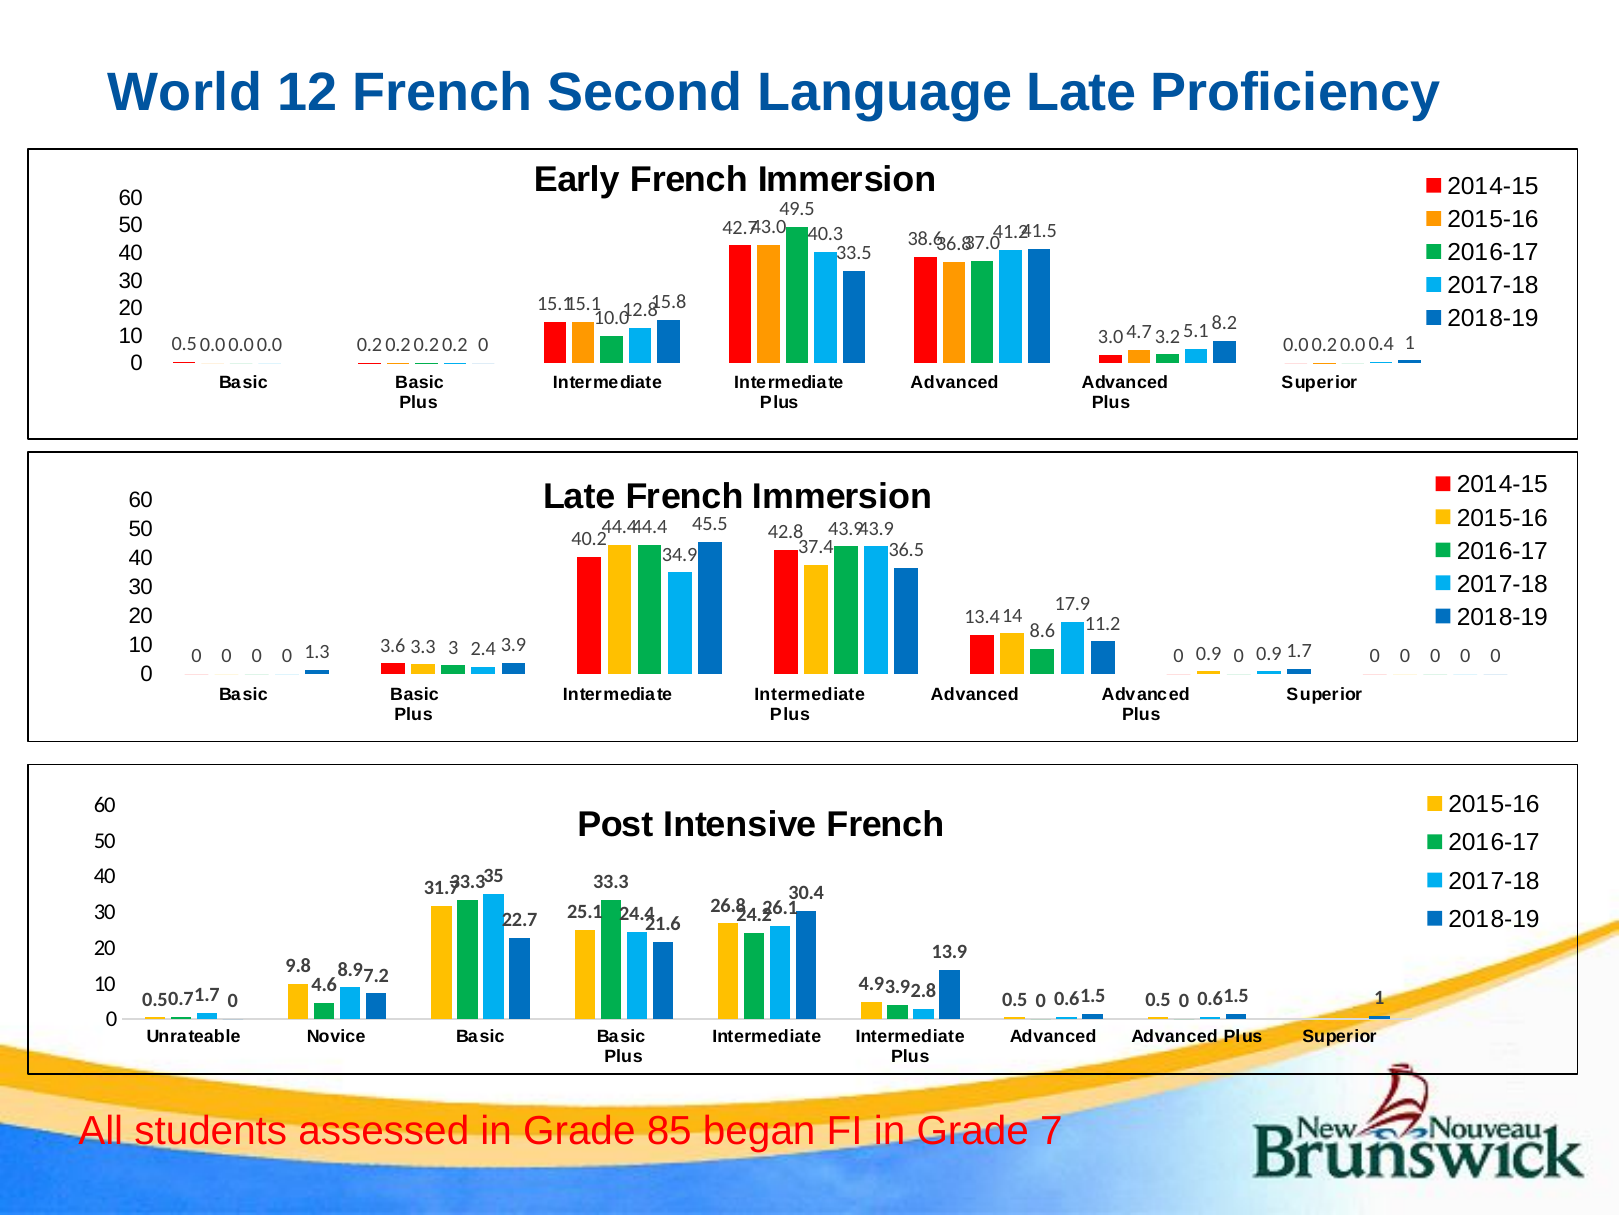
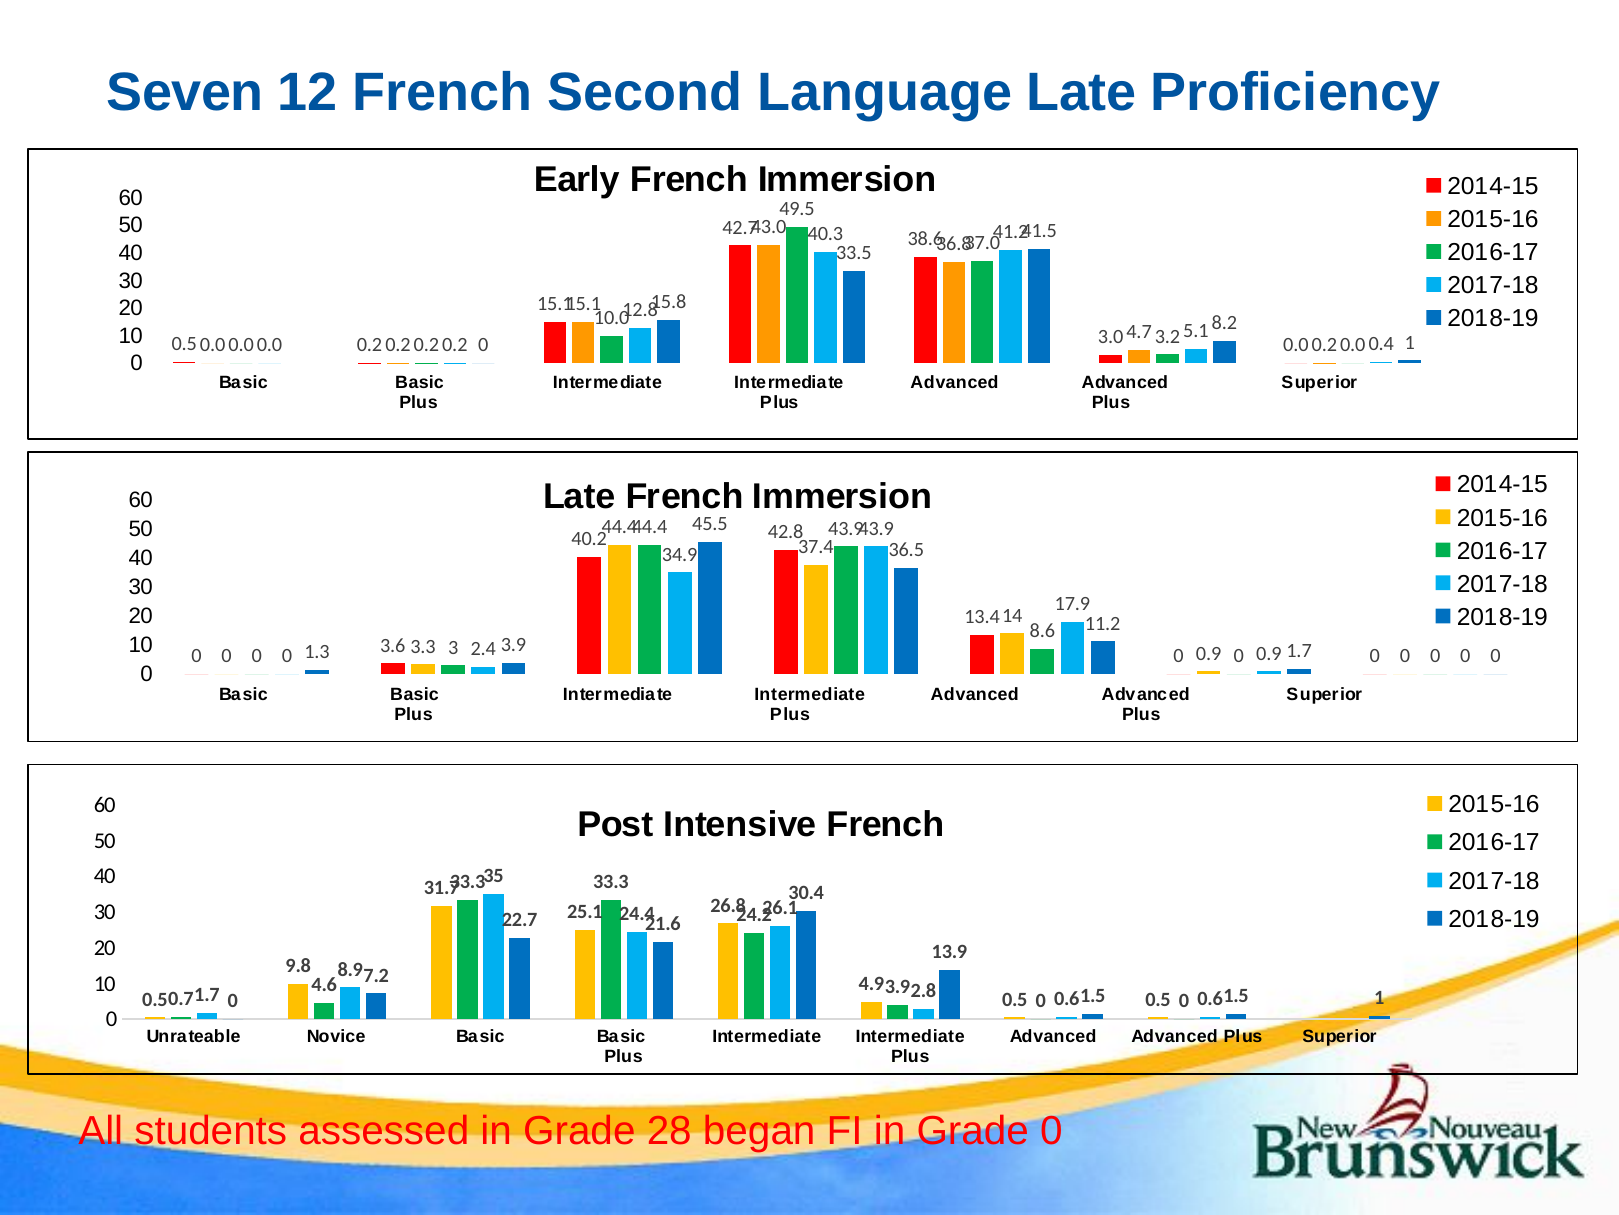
World: World -> Seven
85: 85 -> 28
Grade 7: 7 -> 0
